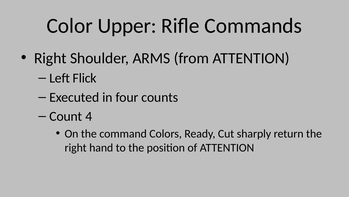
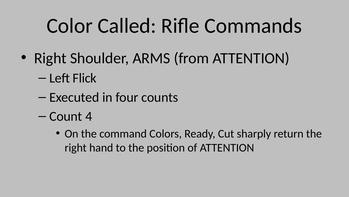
Upper: Upper -> Called
